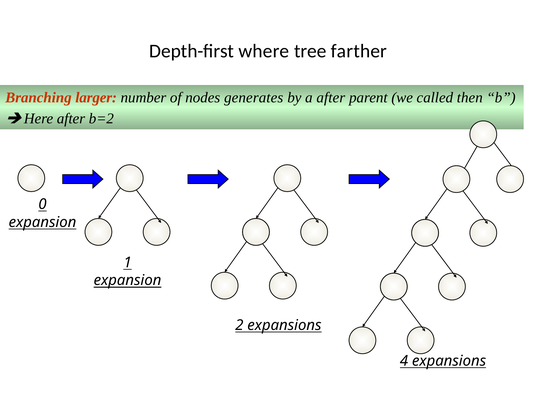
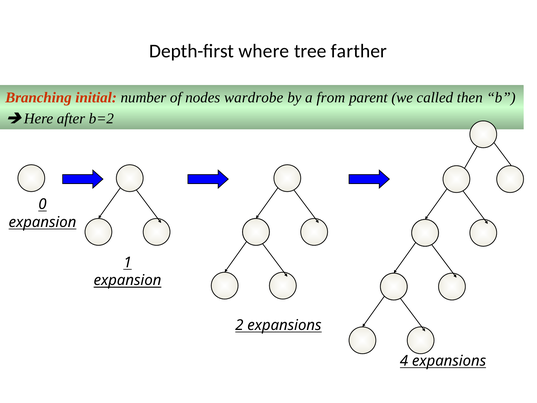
larger: larger -> initial
generates: generates -> wardrobe
a after: after -> from
